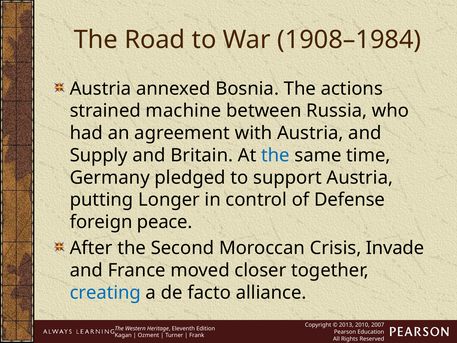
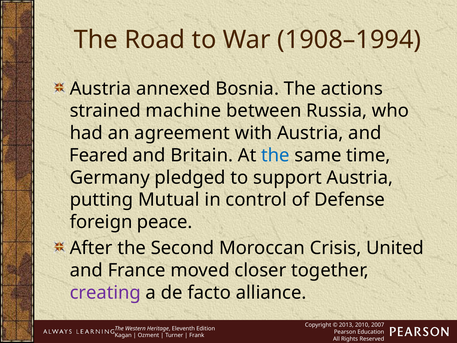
1908–1984: 1908–1984 -> 1908–1994
Supply: Supply -> Feared
Longer: Longer -> Mutual
Invade: Invade -> United
creating colour: blue -> purple
